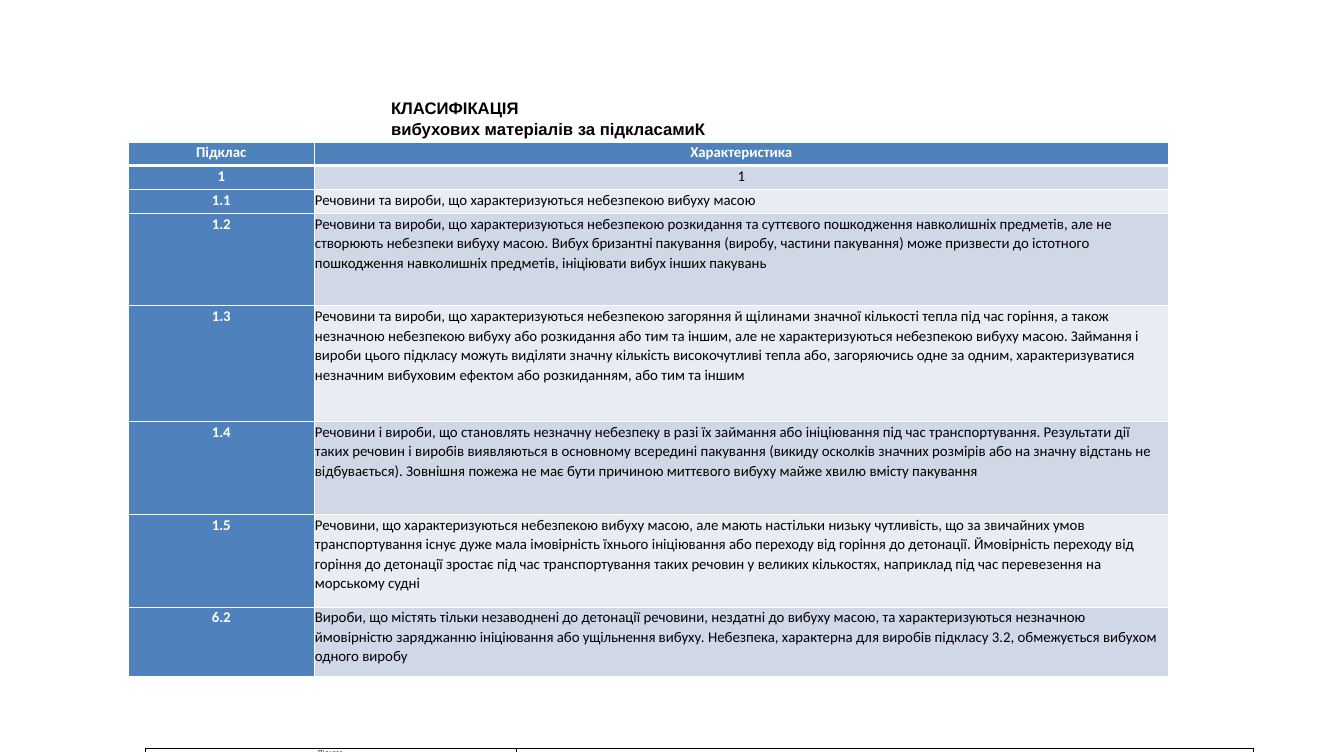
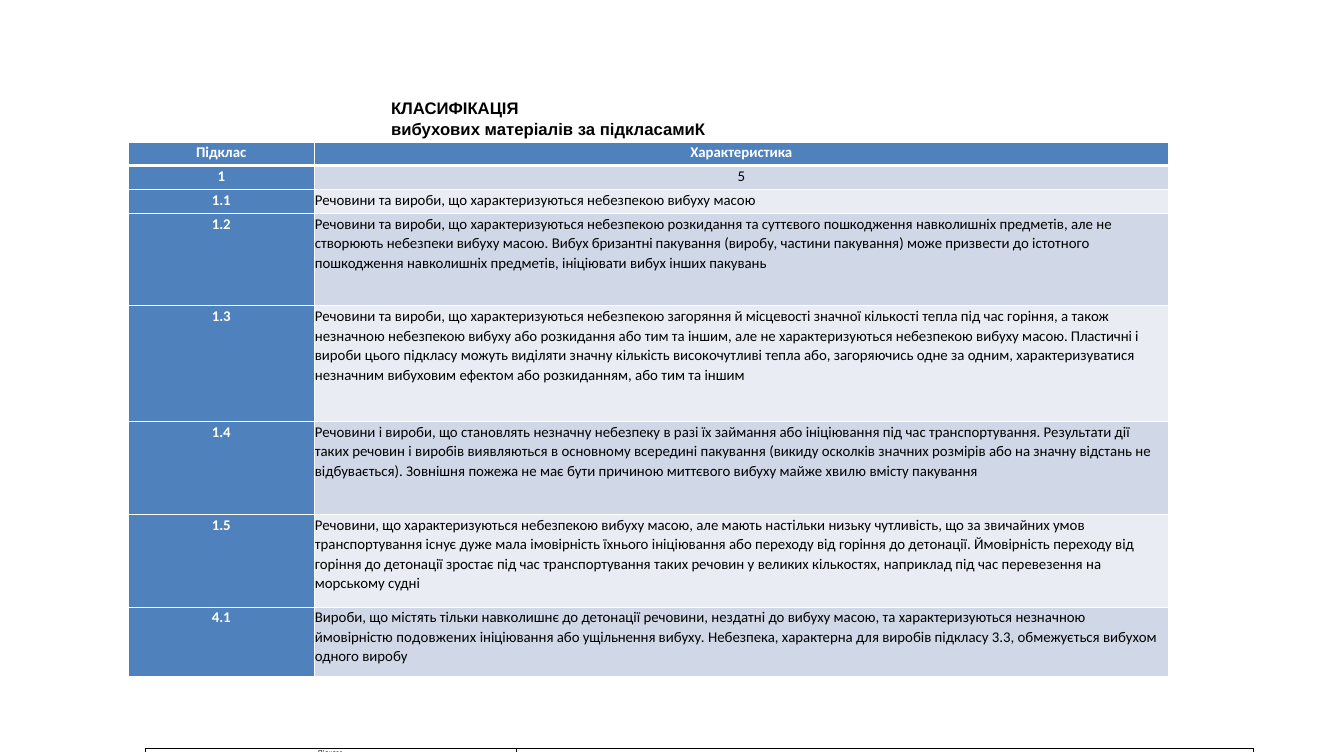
1 1: 1 -> 5
щілинами: щілинами -> місцевості
масою Займання: Займання -> Пластичні
6.2: 6.2 -> 4.1
незаводнені: незаводнені -> навколишнє
заряджанню: заряджанню -> подовжених
3.2: 3.2 -> 3.3
